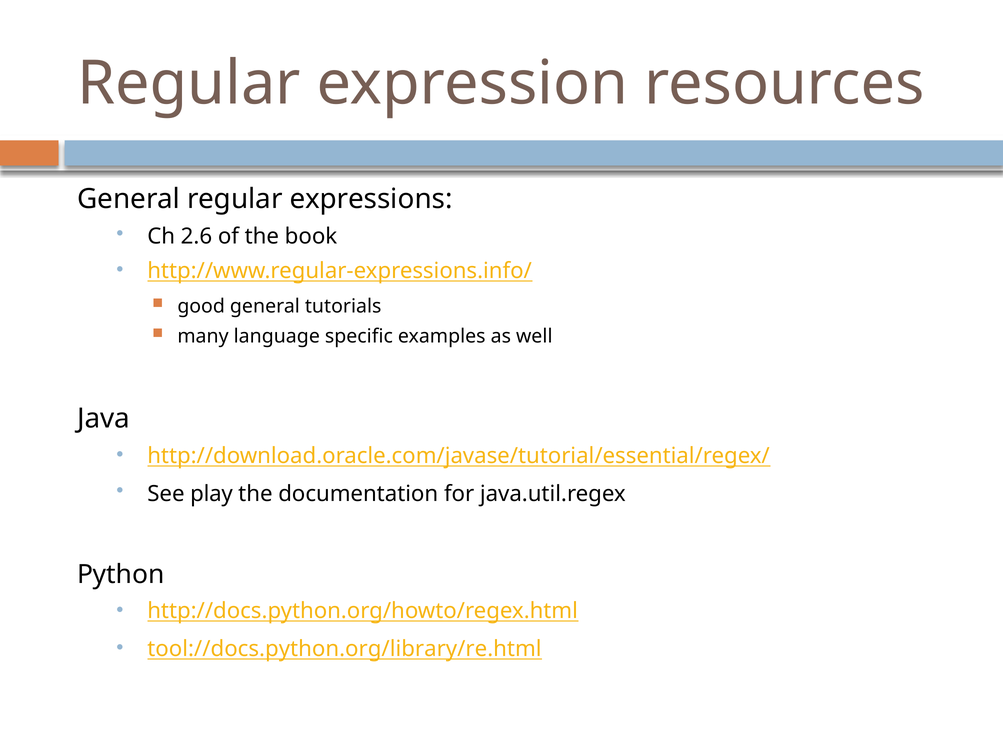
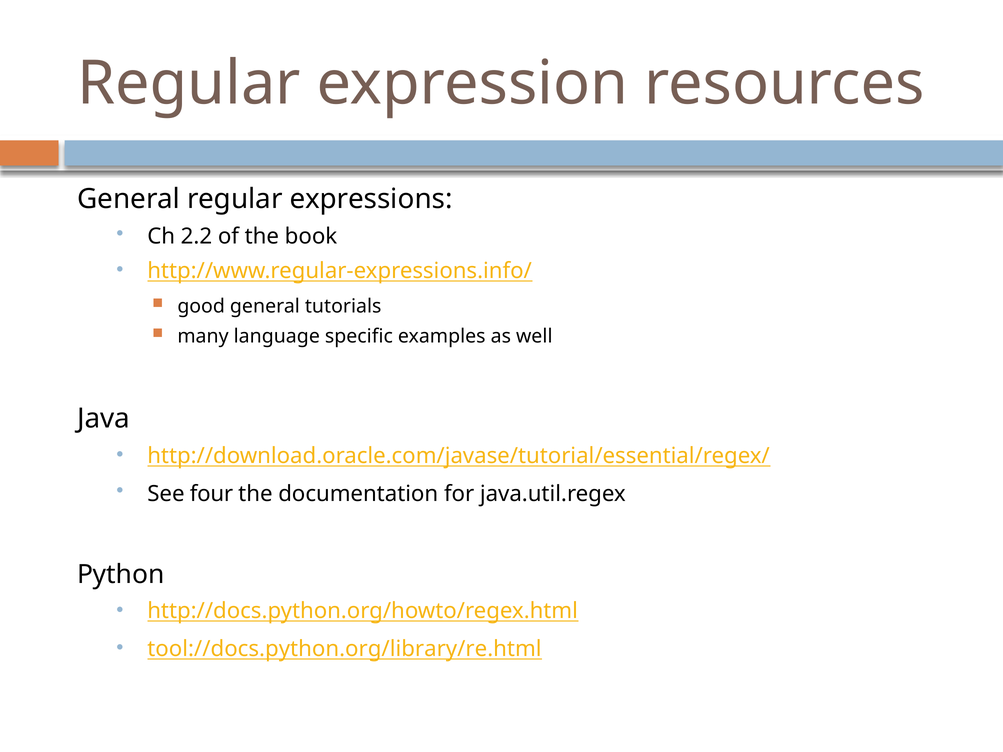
2.6: 2.6 -> 2.2
play: play -> four
